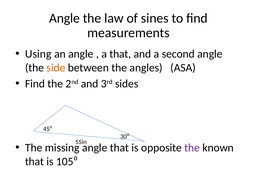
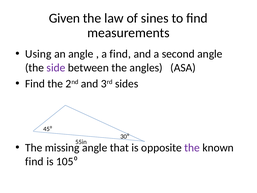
Angle at (65, 18): Angle -> Given
a that: that -> find
side colour: orange -> purple
that at (34, 161): that -> find
